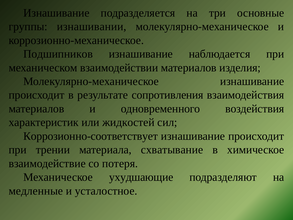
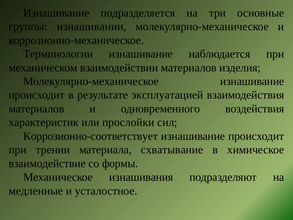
Подшипников: Подшипников -> Терминологии
сопротивления: сопротивления -> эксплуатацией
жидкостей: жидкостей -> прослойки
потеря: потеря -> формы
ухудшающие: ухудшающие -> изнашивания
